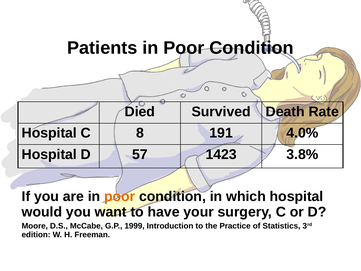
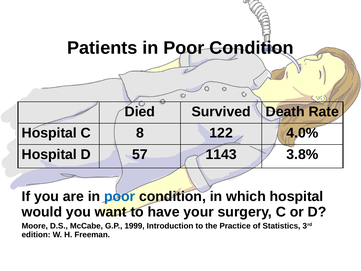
191: 191 -> 122
1423: 1423 -> 1143
poor at (120, 196) colour: orange -> blue
